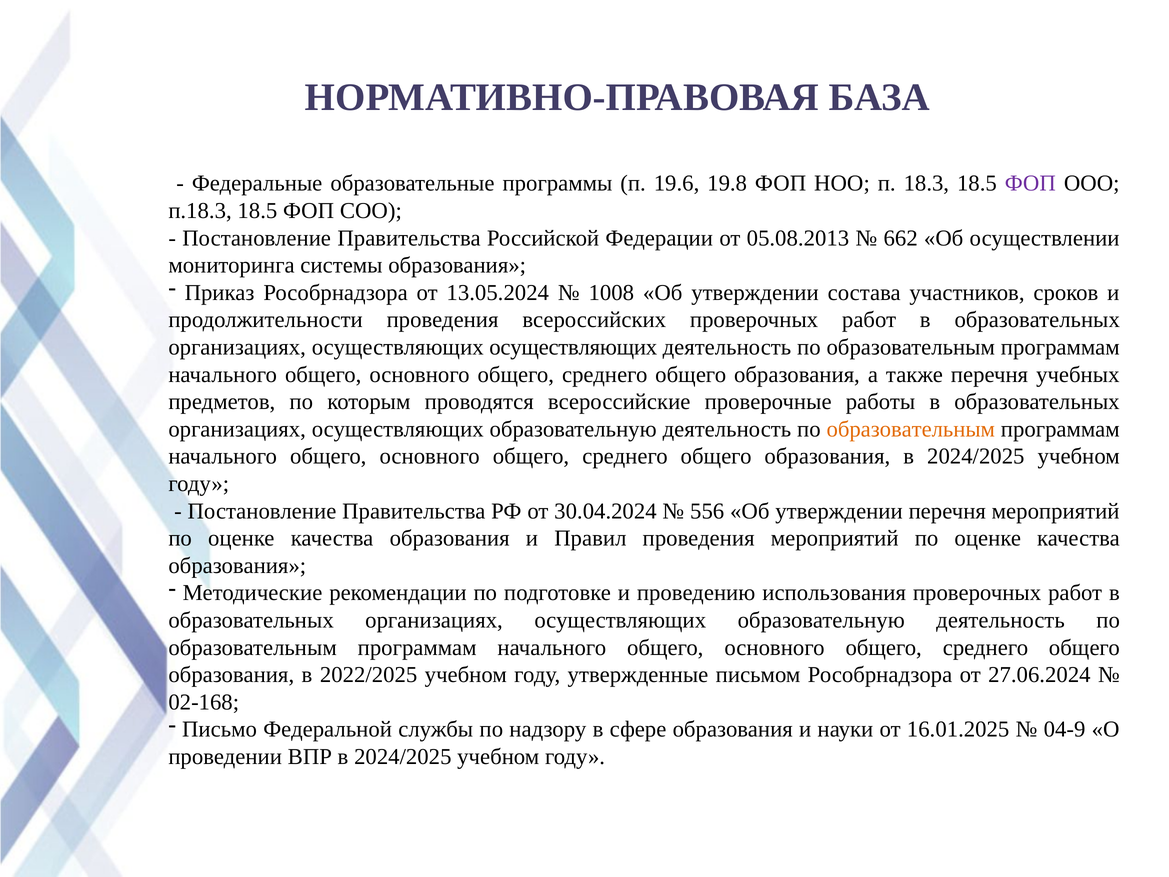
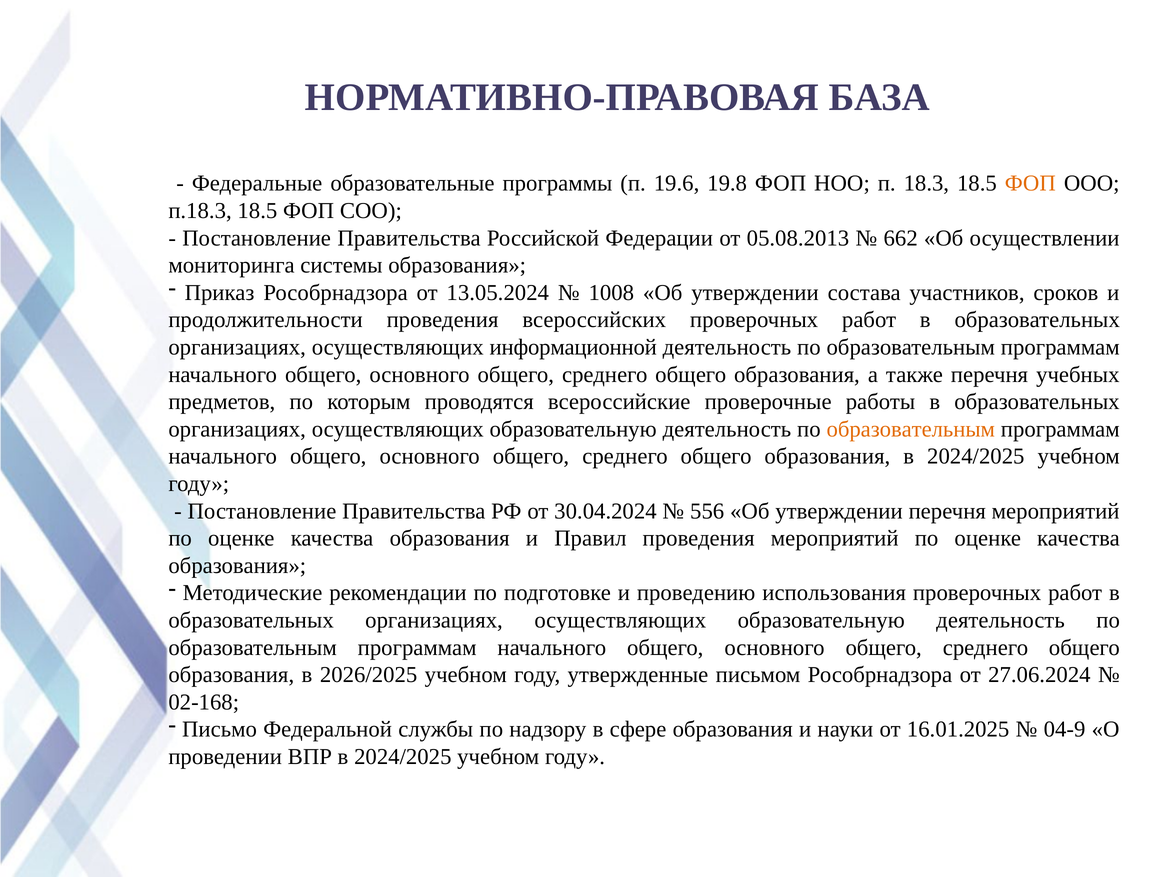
ФОП at (1030, 183) colour: purple -> orange
осуществляющих осуществляющих: осуществляющих -> информационной
2022/2025: 2022/2025 -> 2026/2025
